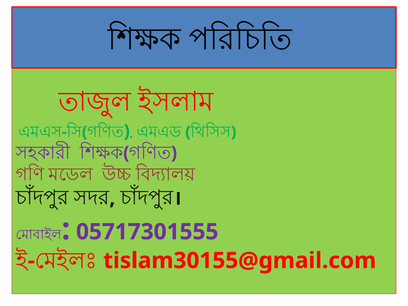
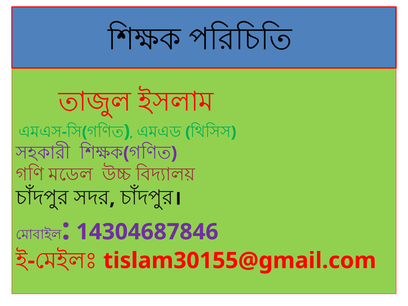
05717301555: 05717301555 -> 14304687846
